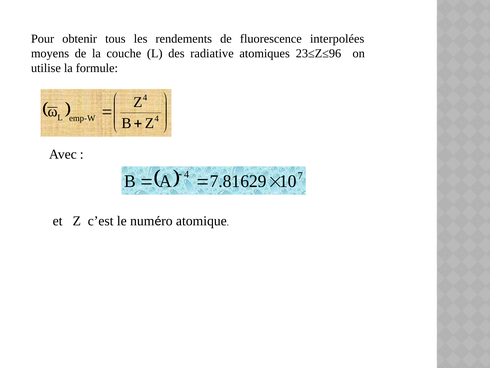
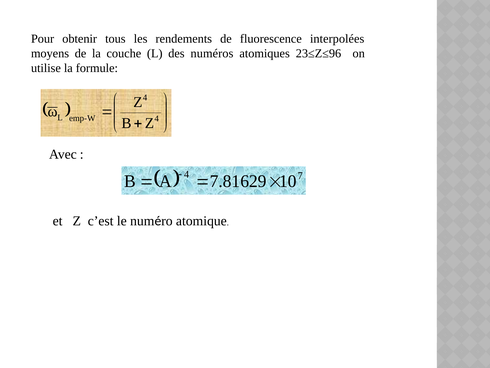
radiative: radiative -> numéros
